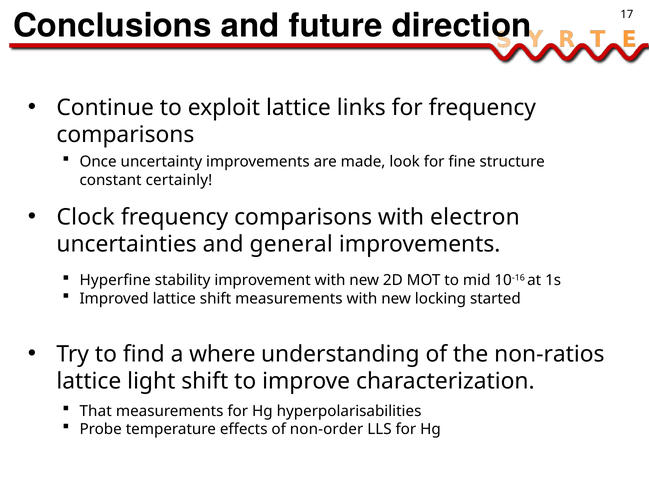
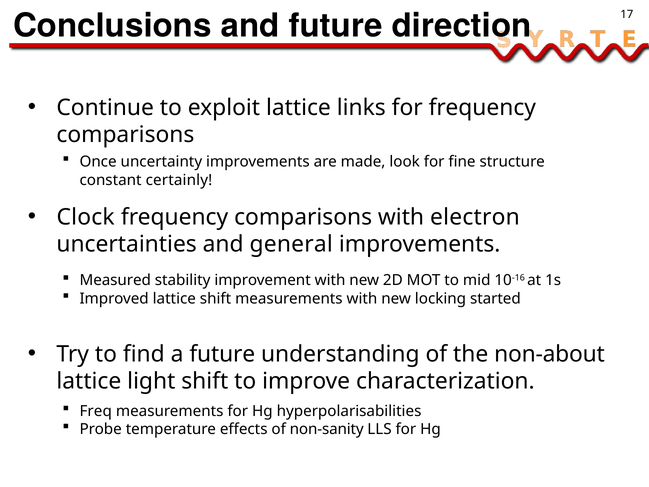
Hyperfine: Hyperfine -> Measured
a where: where -> future
non-ratios: non-ratios -> non-about
That: That -> Freq
non-order: non-order -> non-sanity
